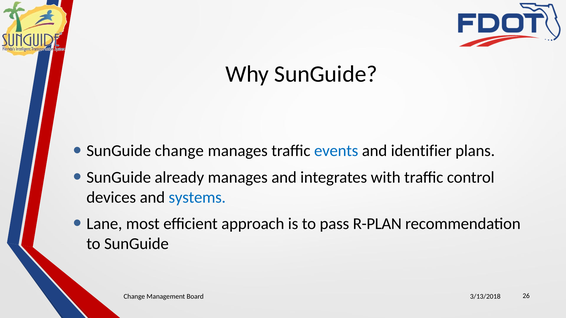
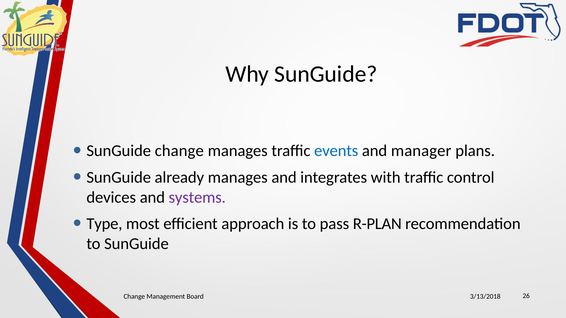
identifier: identifier -> manager
systems colour: blue -> purple
Lane: Lane -> Type
